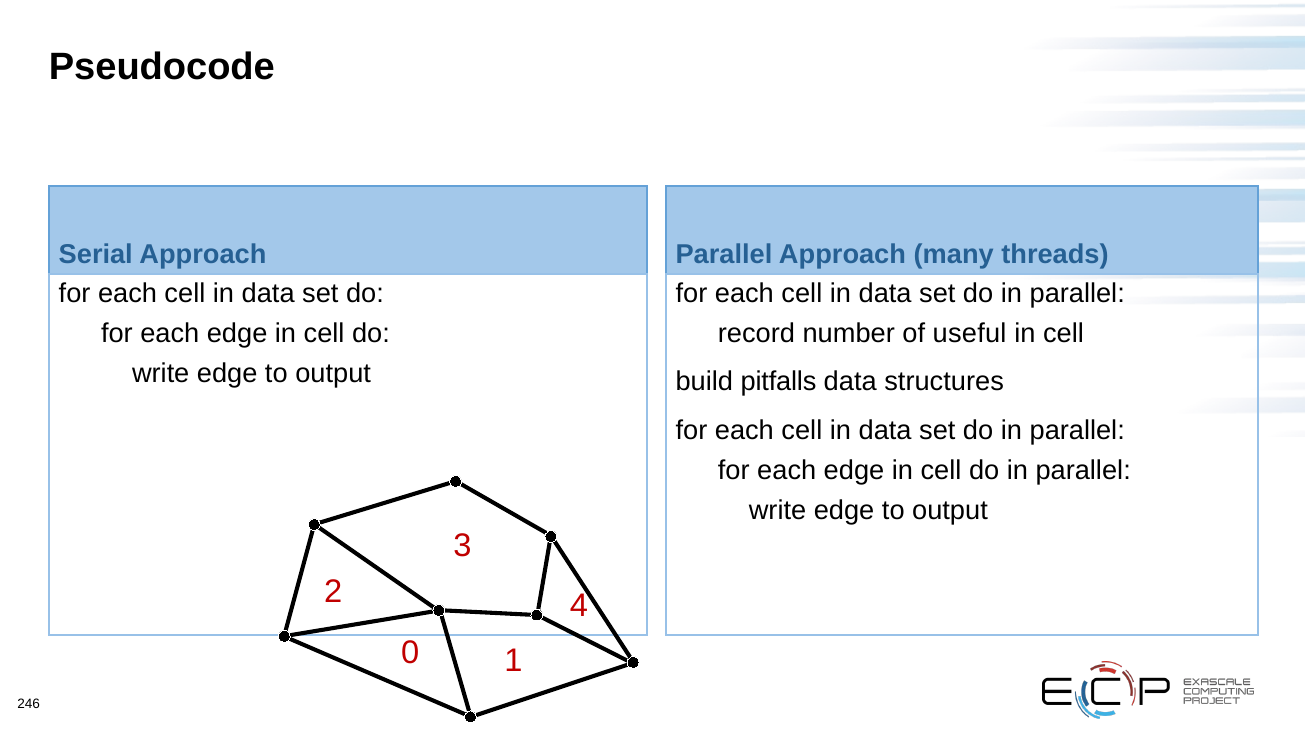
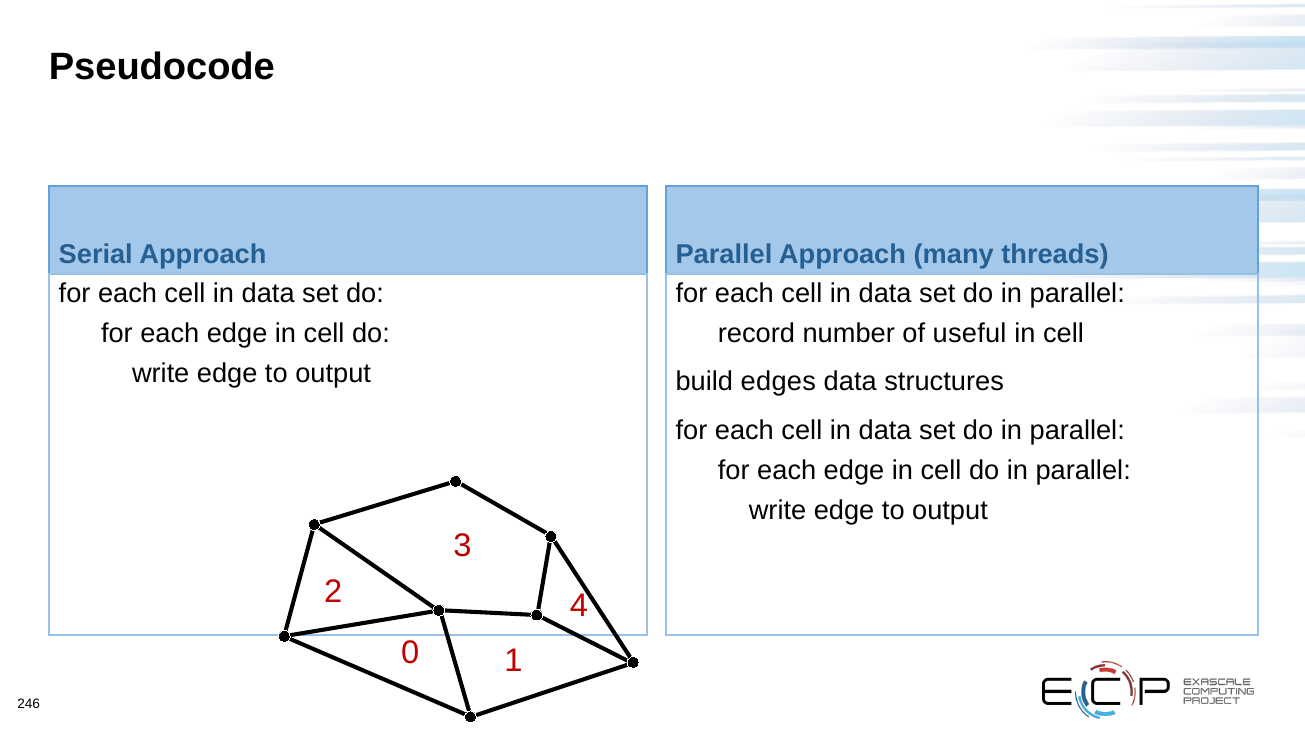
pitfalls: pitfalls -> edges
